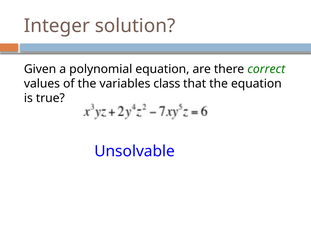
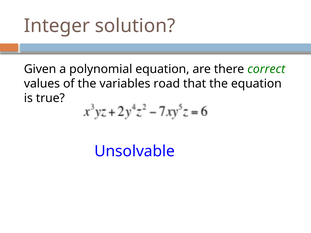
class: class -> road
